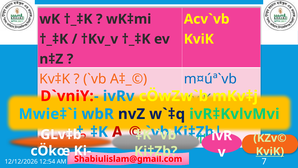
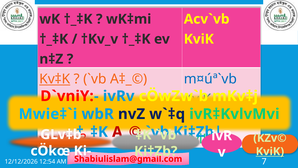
Kv‡K underline: none -> present
